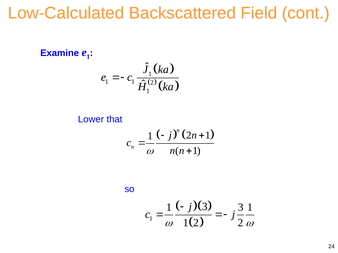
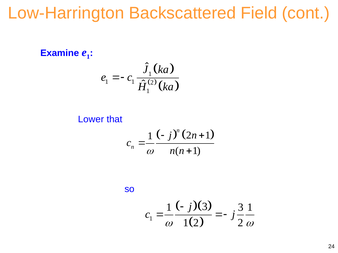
Low-Calculated: Low-Calculated -> Low-Harrington
